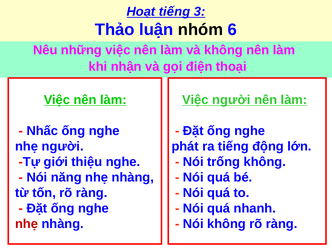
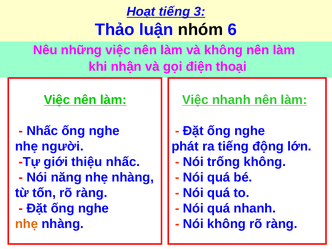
Việc người: người -> nhanh
thiệu nghe: nghe -> nhấc
nhẹ at (27, 224) colour: red -> orange
